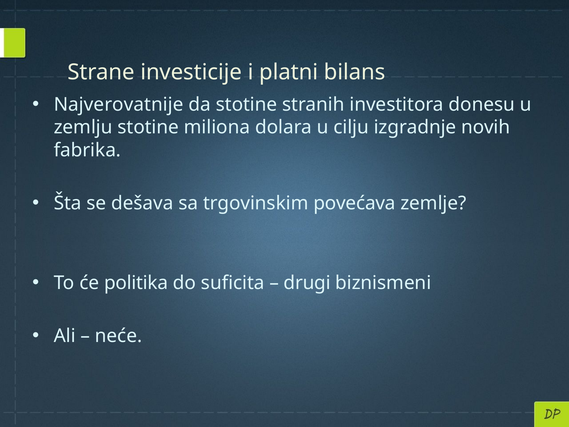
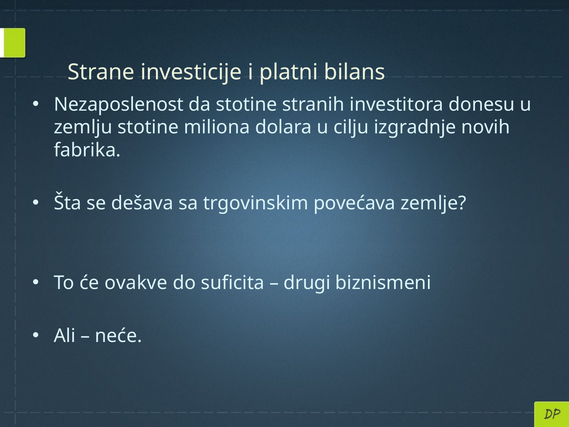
Najverovatnije: Najverovatnije -> Nezaposlenost
politika: politika -> ovakve
